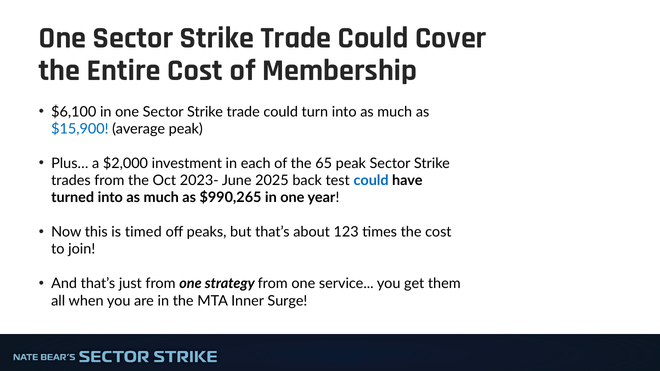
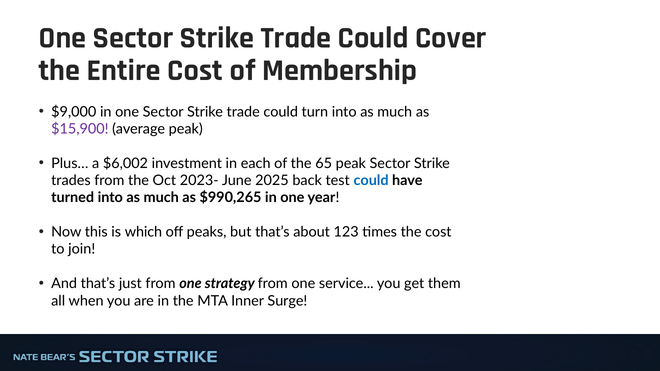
$6,100: $6,100 -> $9,000
$15,900 colour: blue -> purple
$2,000: $2,000 -> $6,002
timed: timed -> which
